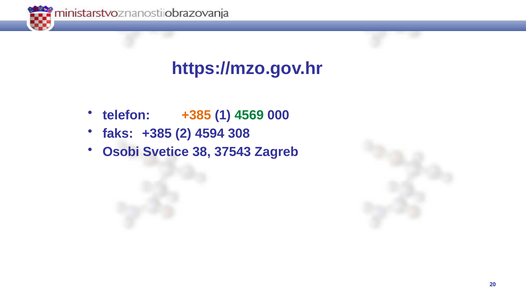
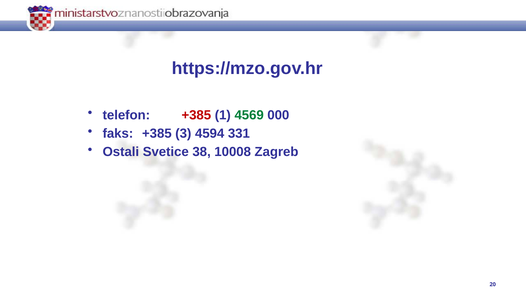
+385 at (196, 115) colour: orange -> red
2: 2 -> 3
308: 308 -> 331
Osobi: Osobi -> Ostali
37543: 37543 -> 10008
